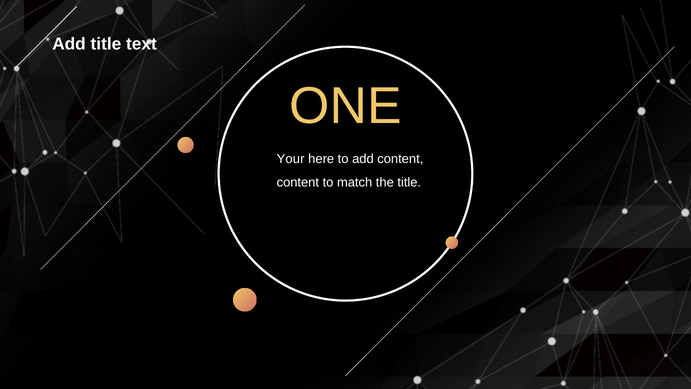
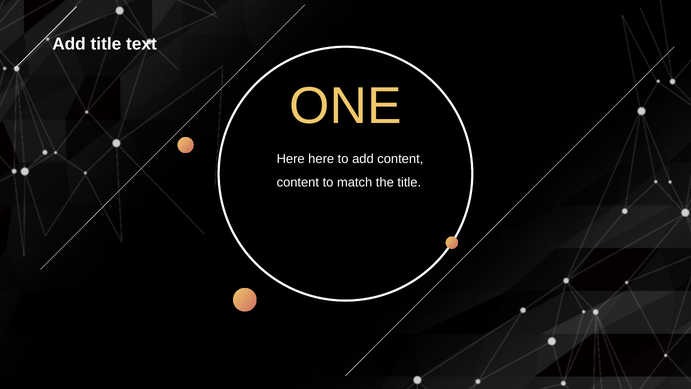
Your at (291, 159): Your -> Here
